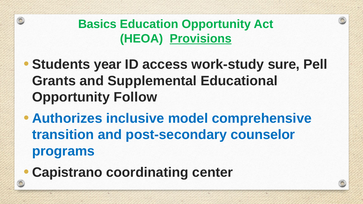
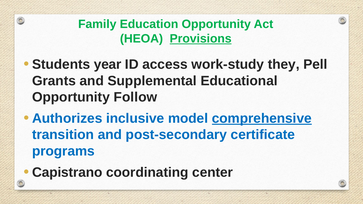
Basics: Basics -> Family
sure: sure -> they
comprehensive underline: none -> present
counselor: counselor -> certificate
